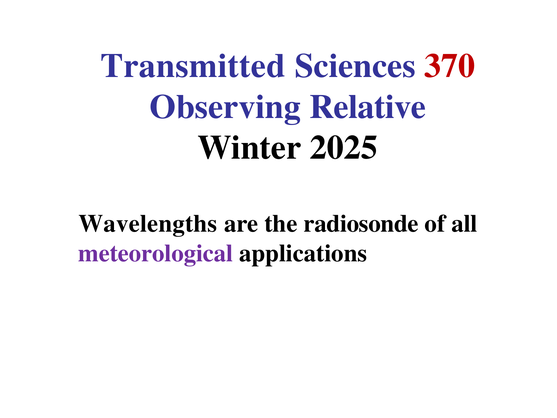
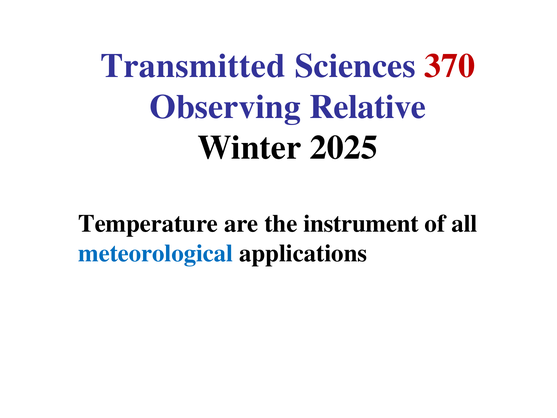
Wavelengths: Wavelengths -> Temperature
radiosonde: radiosonde -> instrument
meteorological colour: purple -> blue
